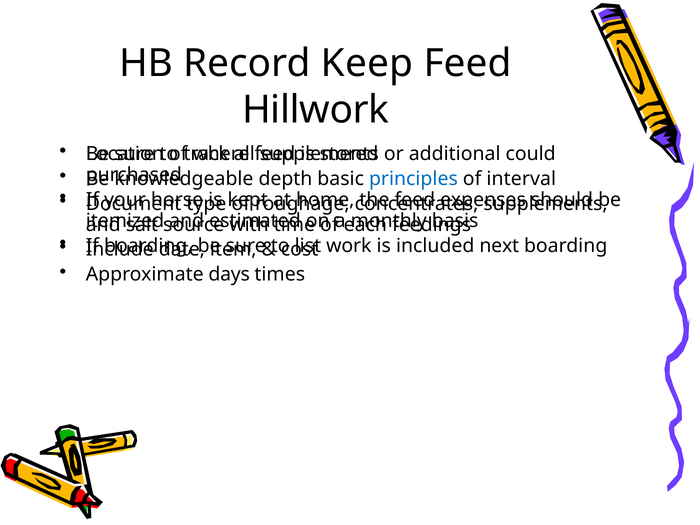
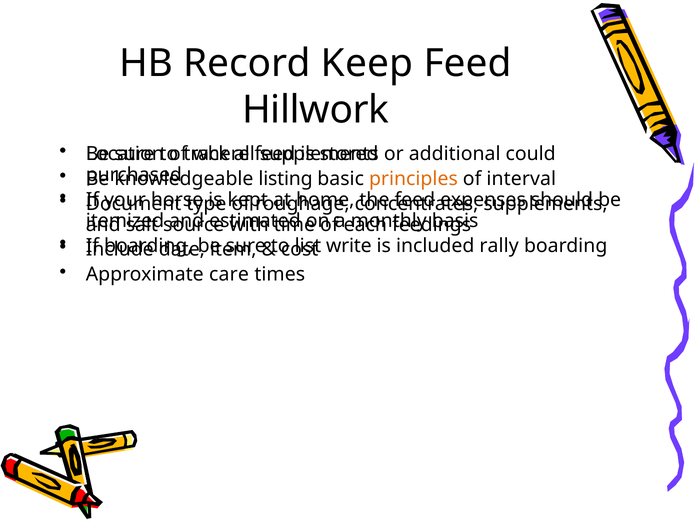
depth: depth -> listing
principles colour: blue -> orange
work: work -> write
next: next -> rally
days: days -> care
